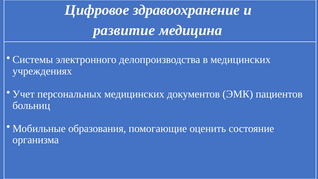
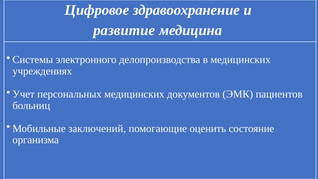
образования: образования -> заключений
